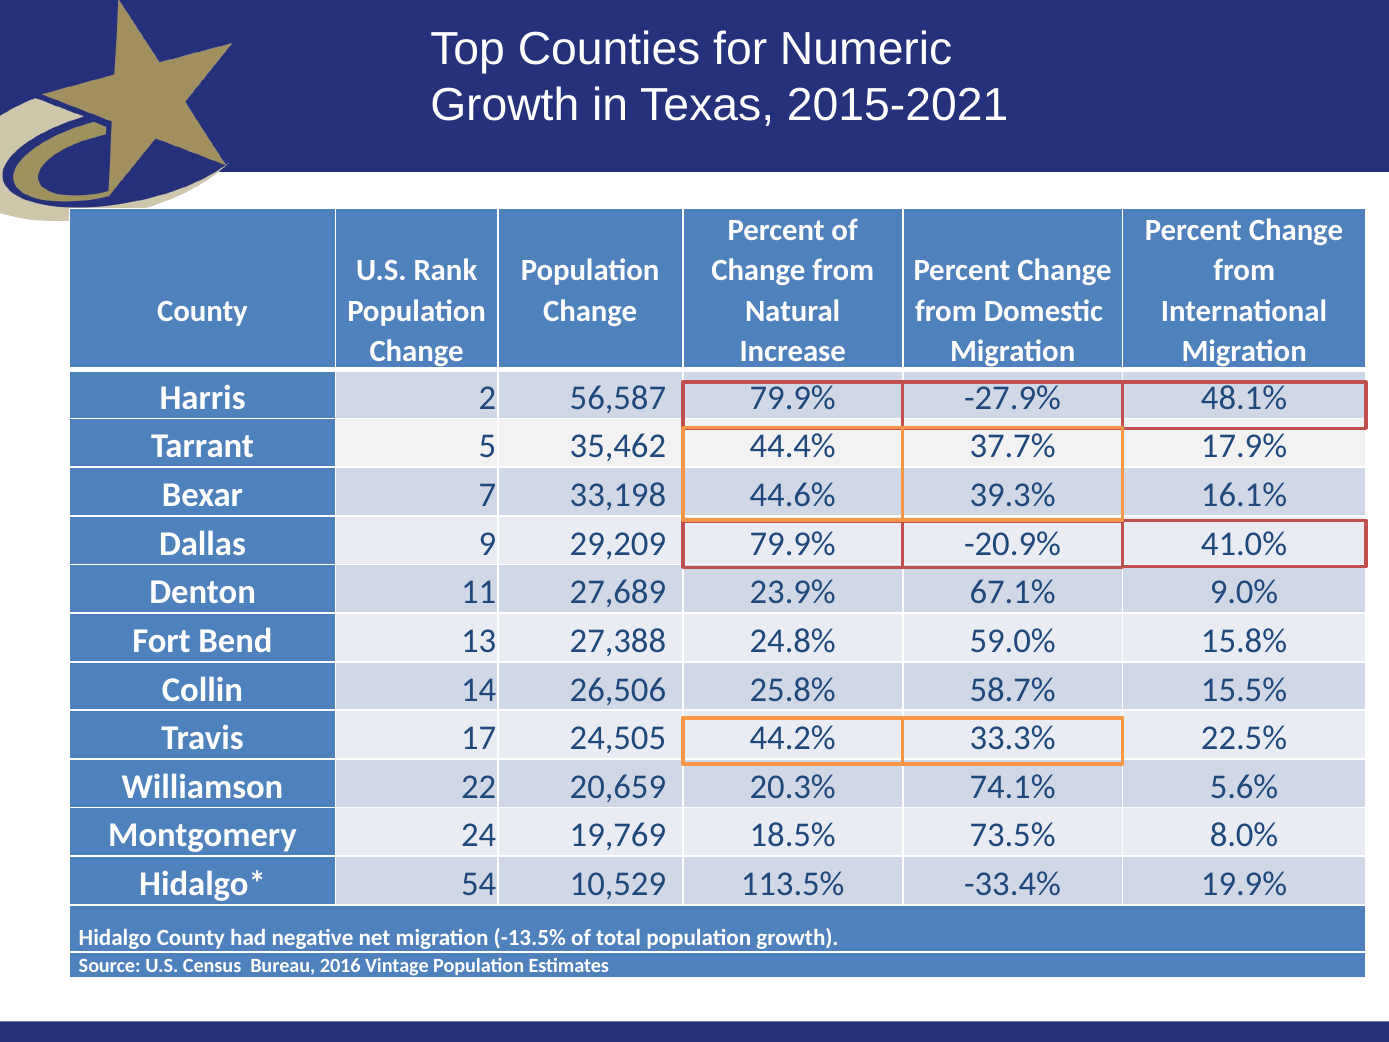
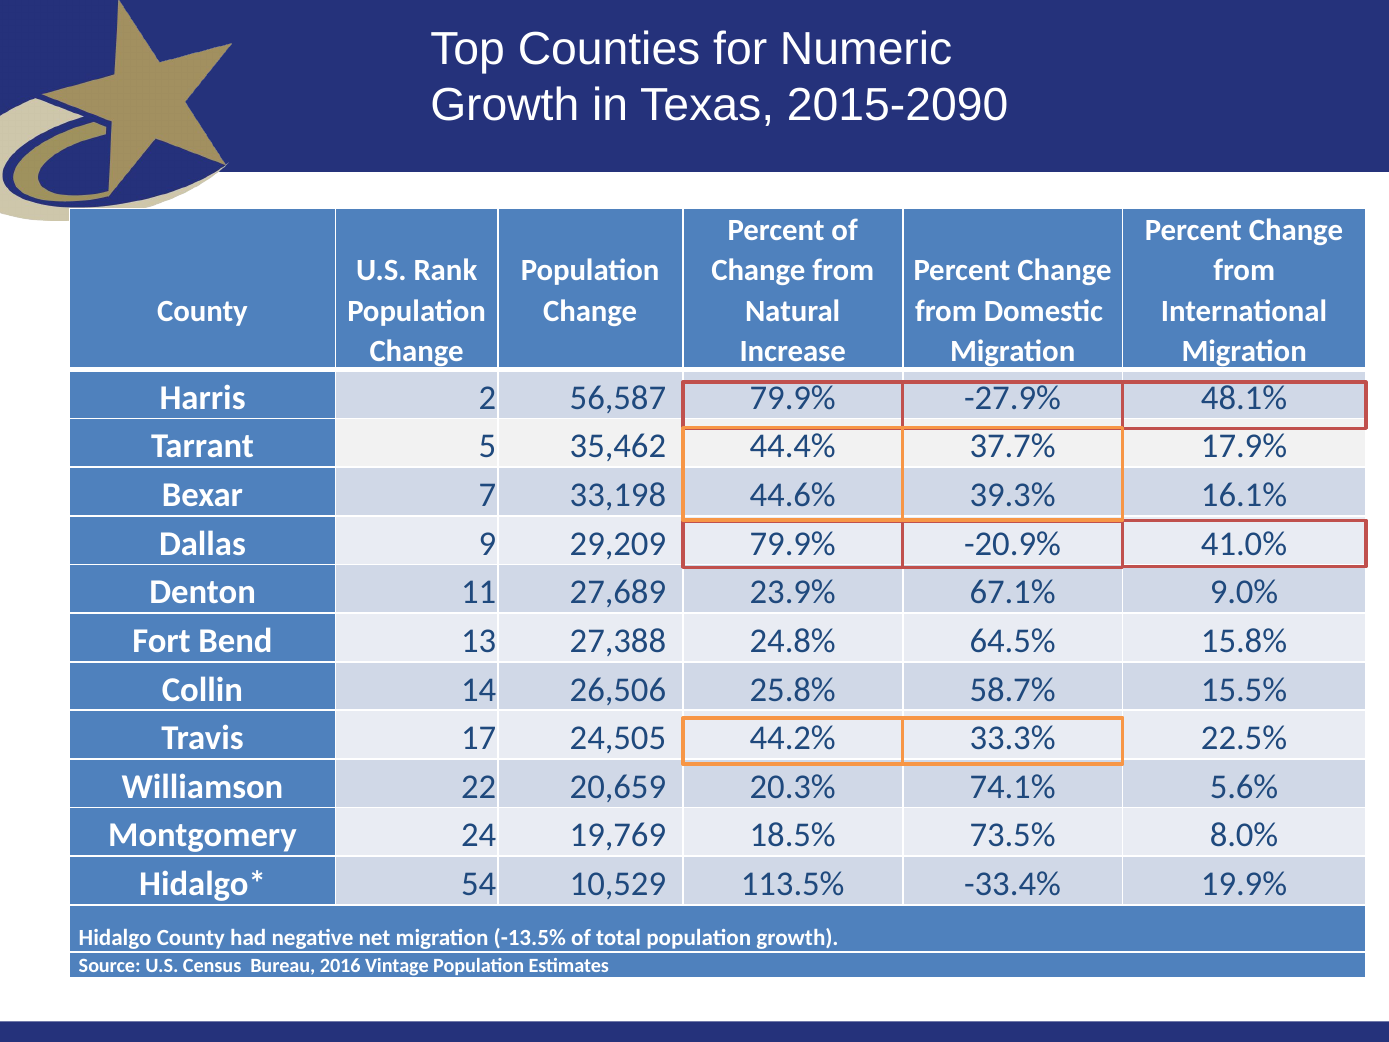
2015-2021: 2015-2021 -> 2015-2090
59.0%: 59.0% -> 64.5%
